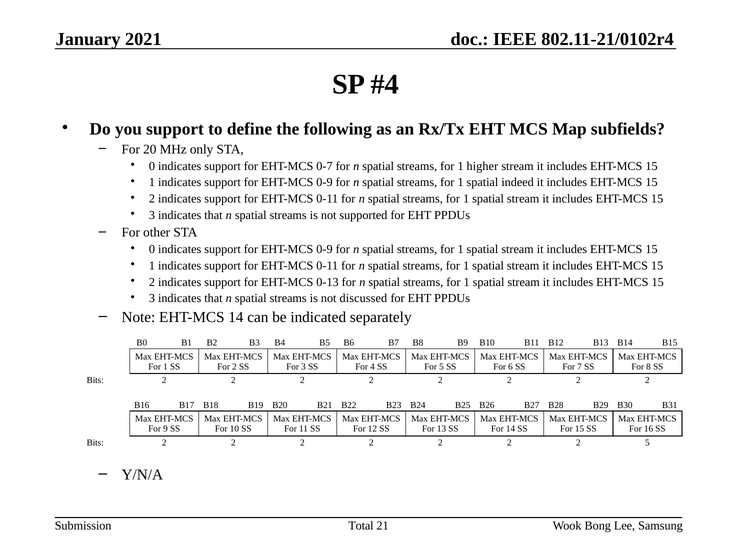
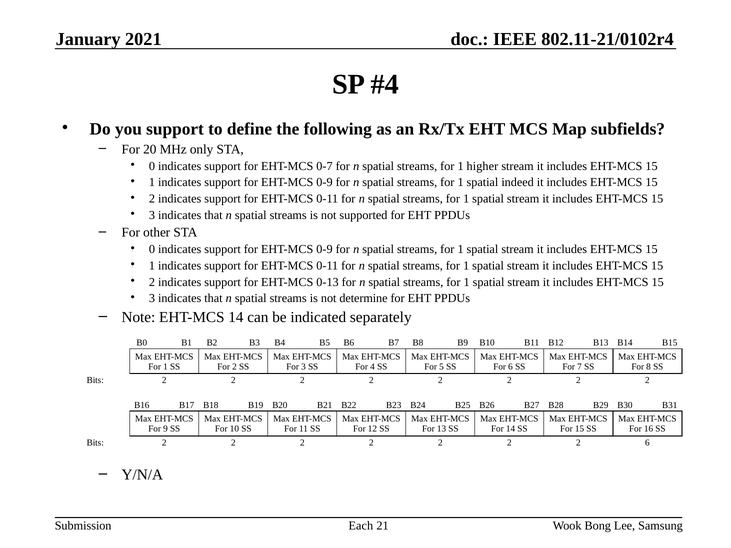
discussed: discussed -> determine
2 5: 5 -> 6
Total: Total -> Each
